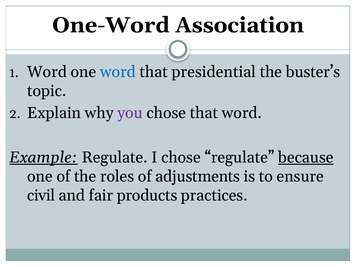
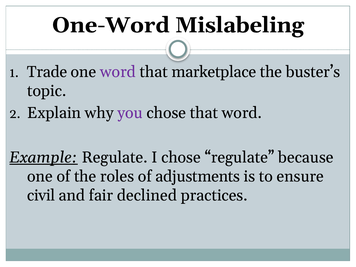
Association: Association -> Mislabeling
Word at (47, 72): Word -> Trade
word at (118, 72) colour: blue -> purple
presidential: presidential -> marketplace
because underline: present -> none
products: products -> declined
